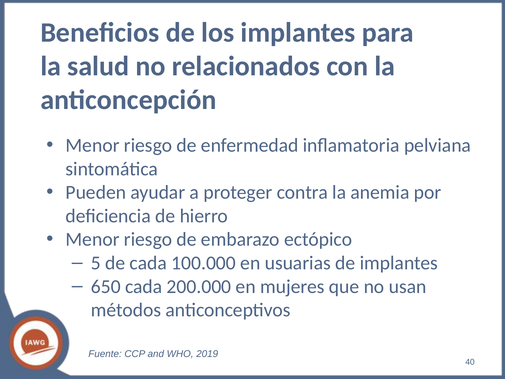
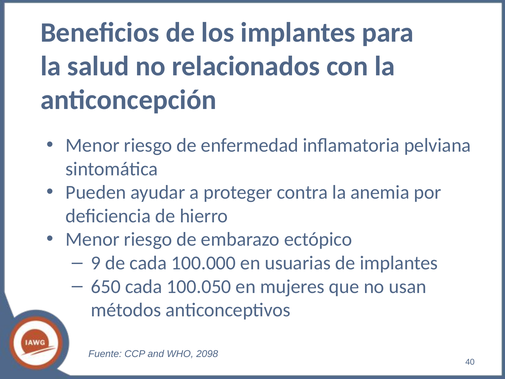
5: 5 -> 9
200.000: 200.000 -> 100.050
2019: 2019 -> 2098
